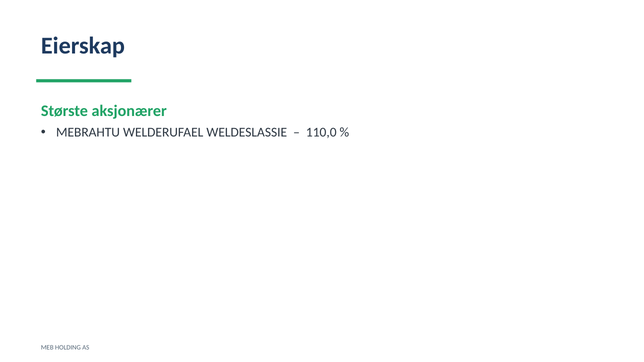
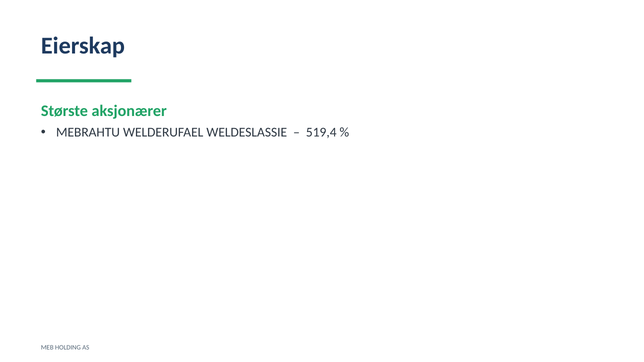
110,0: 110,0 -> 519,4
